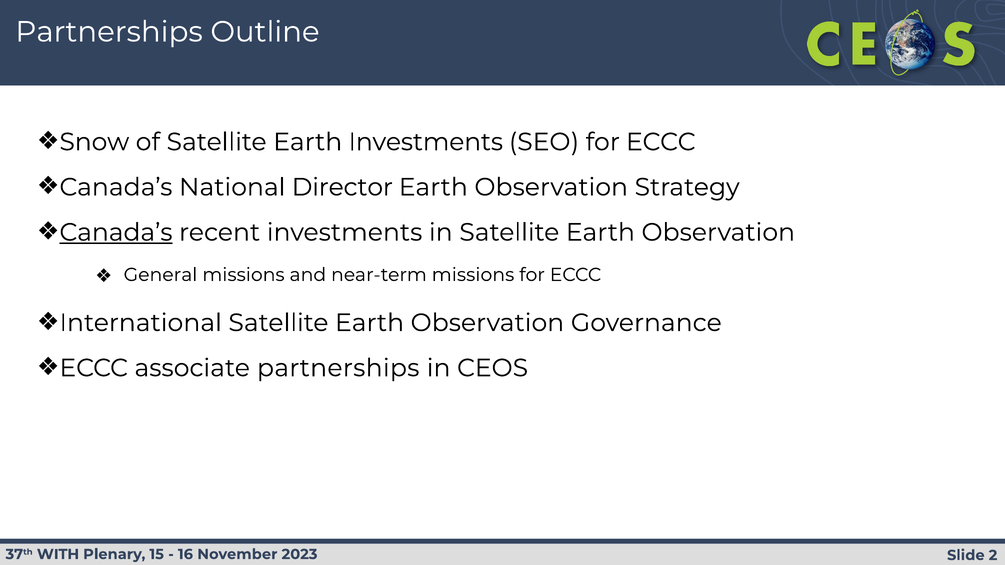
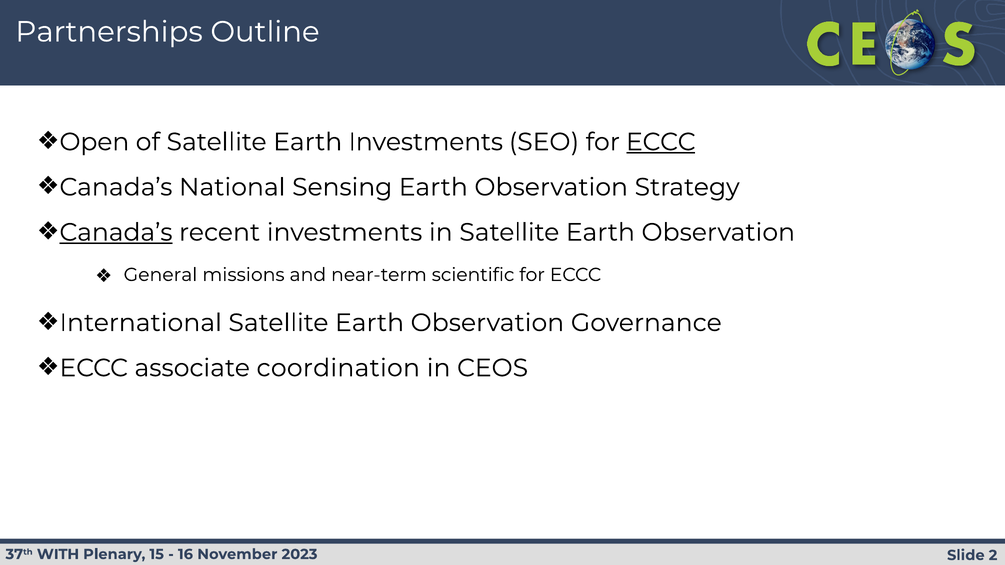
Snow: Snow -> Open
ECCC at (661, 142) underline: none -> present
Director: Director -> Sensing
near-term missions: missions -> scientific
associate partnerships: partnerships -> coordination
